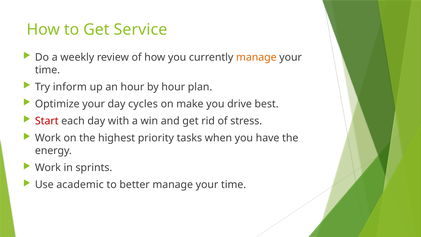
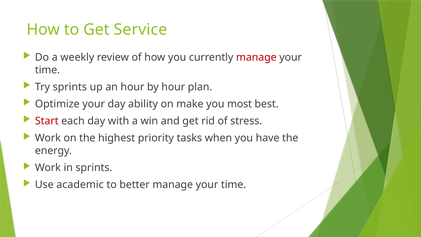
manage at (256, 57) colour: orange -> red
Try inform: inform -> sprints
cycles: cycles -> ability
drive: drive -> most
